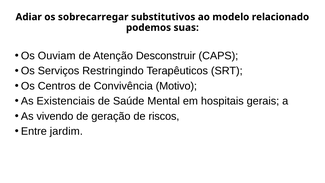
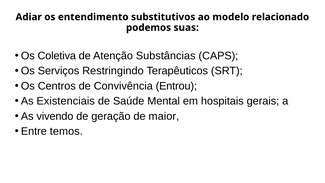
sobrecarregar: sobrecarregar -> entendimento
Ouviam: Ouviam -> Coletiva
Desconstruir: Desconstruir -> Substâncias
Motivo: Motivo -> Entrou
riscos: riscos -> maior
jardim: jardim -> temos
